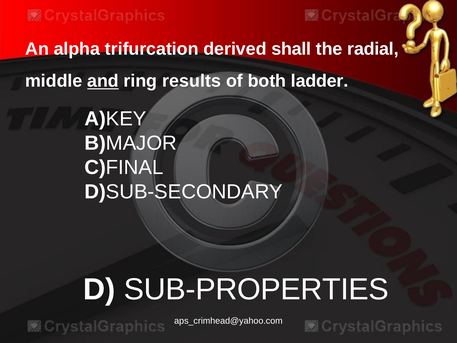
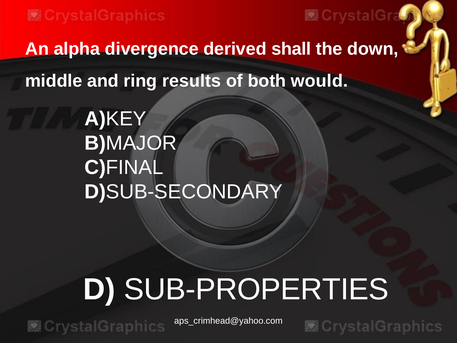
trifurcation: trifurcation -> divergence
radial: radial -> down
and underline: present -> none
ladder: ladder -> would
